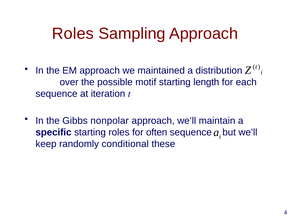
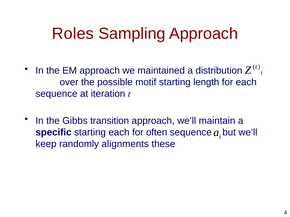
nonpolar: nonpolar -> transition
starting roles: roles -> each
conditional: conditional -> alignments
